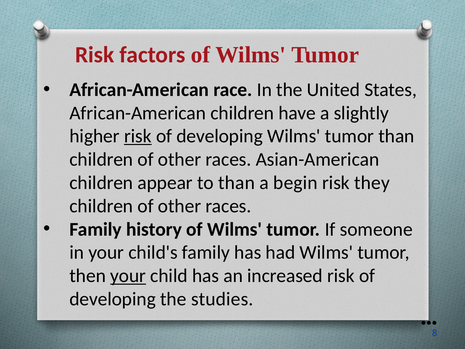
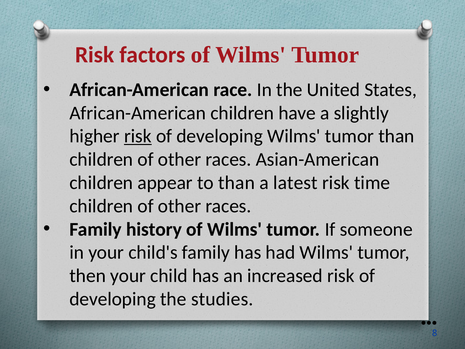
begin: begin -> latest
they: they -> time
your at (128, 276) underline: present -> none
